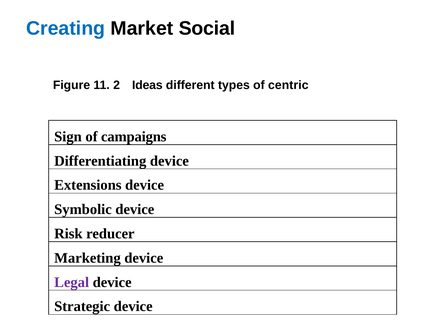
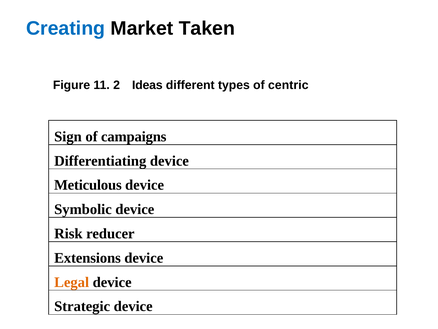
Social: Social -> Taken
Extensions: Extensions -> Meticulous
Marketing: Marketing -> Extensions
Legal colour: purple -> orange
